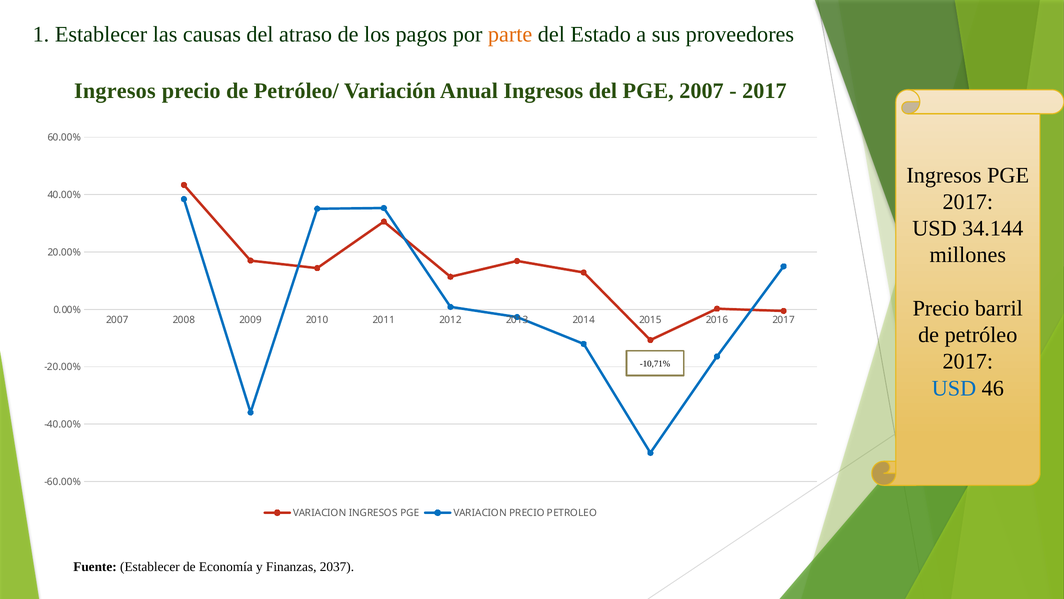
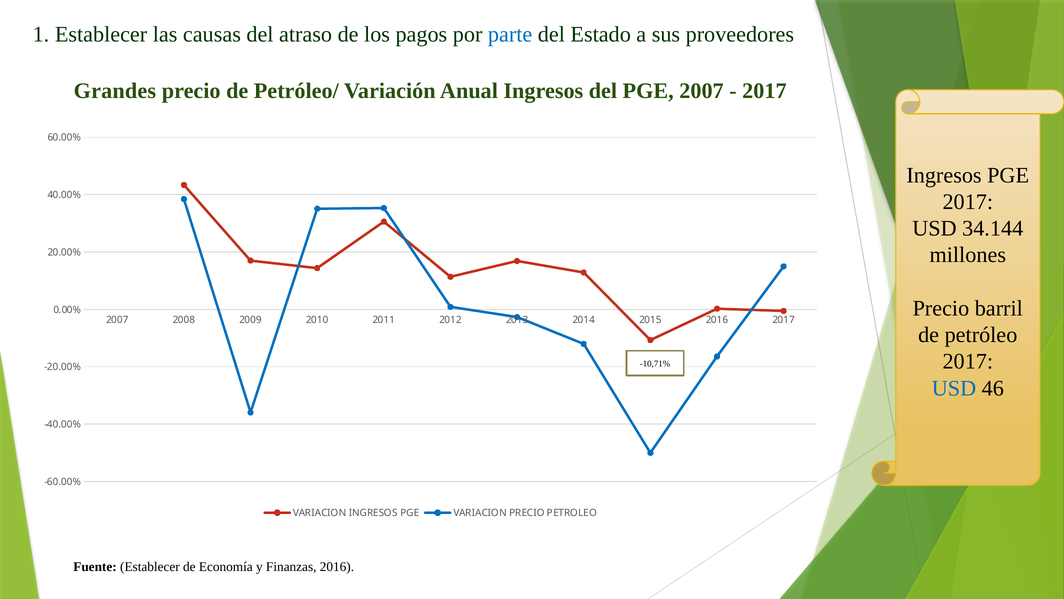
parte colour: orange -> blue
Ingresos at (115, 91): Ingresos -> Grandes
Finanzas 2037: 2037 -> 2016
